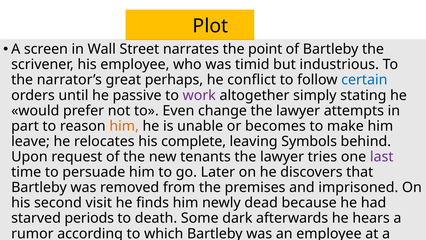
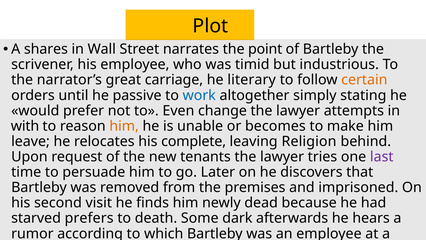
screen: screen -> shares
perhaps: perhaps -> carriage
conflict: conflict -> literary
certain colour: blue -> orange
work colour: purple -> blue
part: part -> with
Symbols: Symbols -> Religion
periods: periods -> prefers
